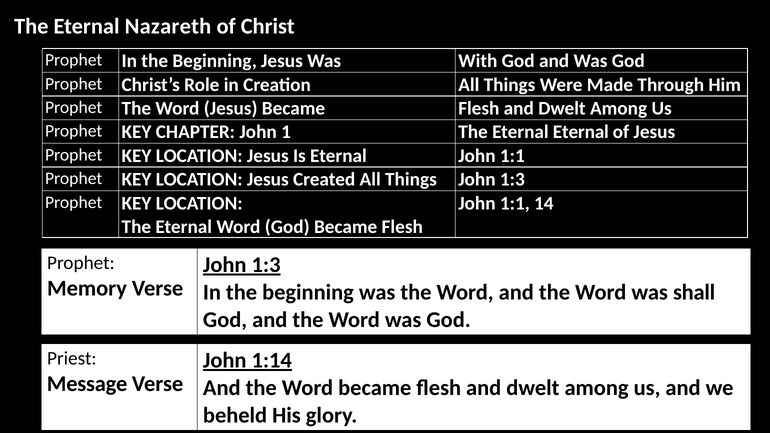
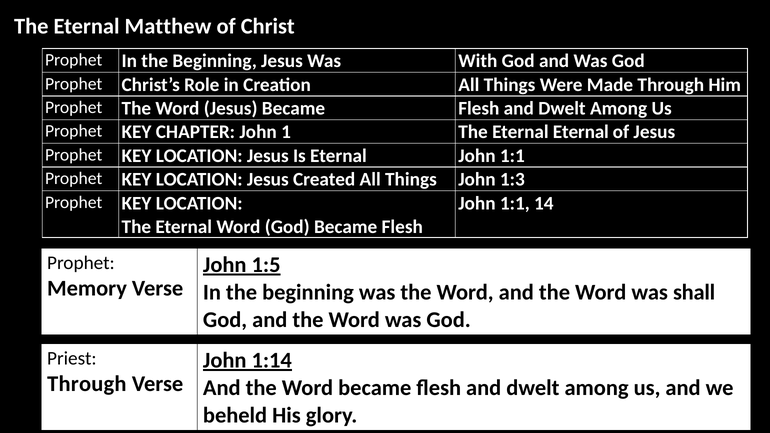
Nazareth: Nazareth -> Matthew
1:3 at (266, 265): 1:3 -> 1:5
Message at (87, 384): Message -> Through
